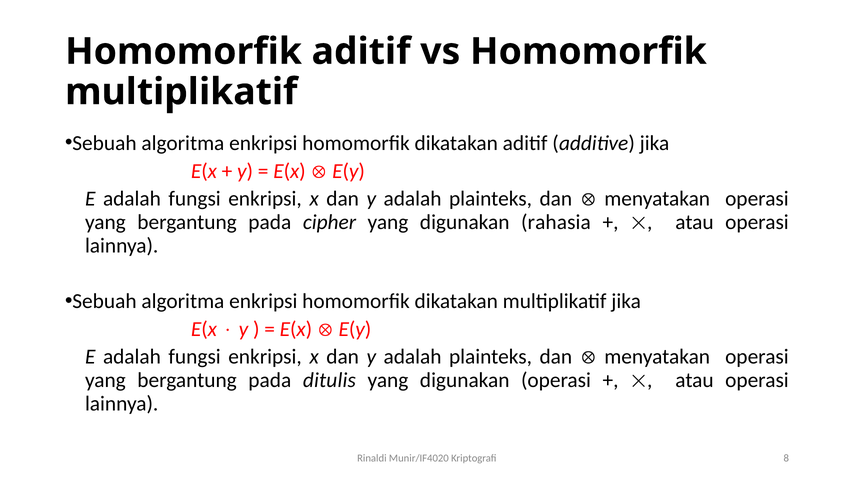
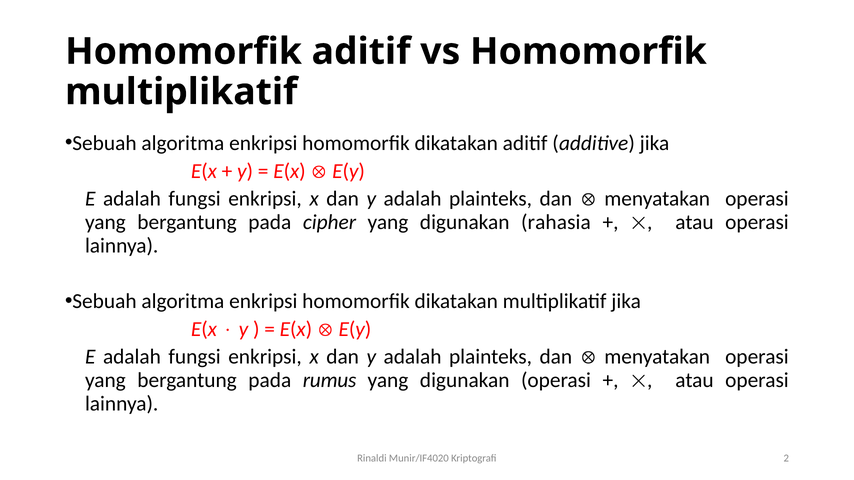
ditulis: ditulis -> rumus
8: 8 -> 2
